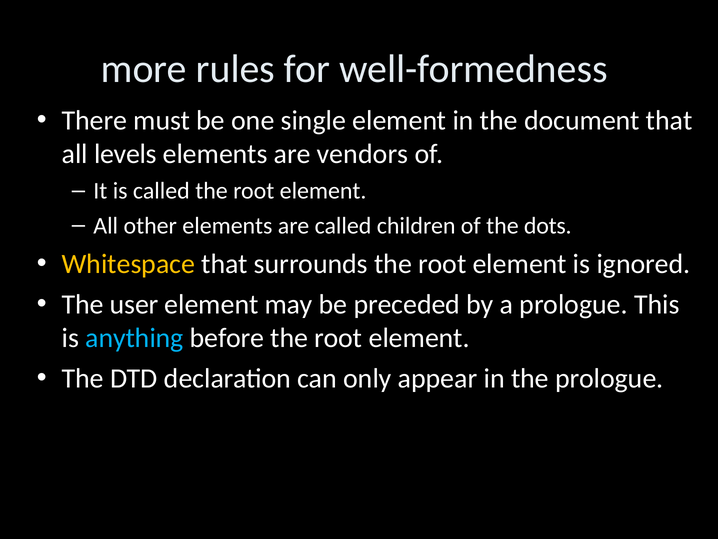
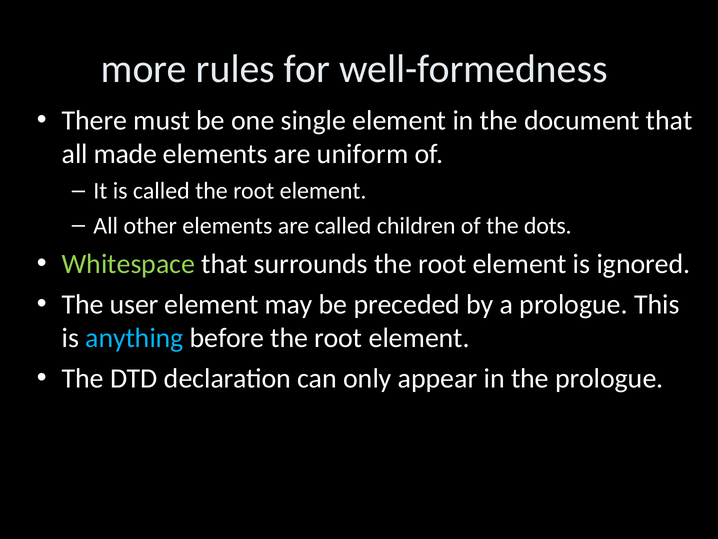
levels: levels -> made
vendors: vendors -> uniform
Whitespace colour: yellow -> light green
